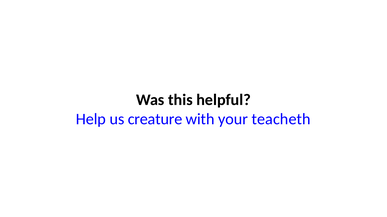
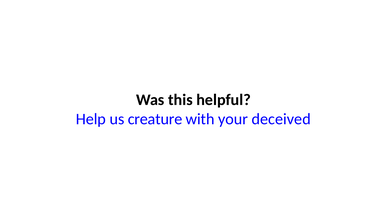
teacheth: teacheth -> deceived
